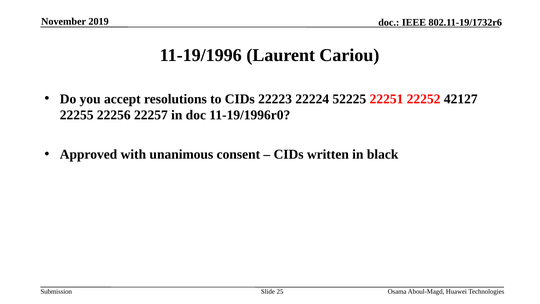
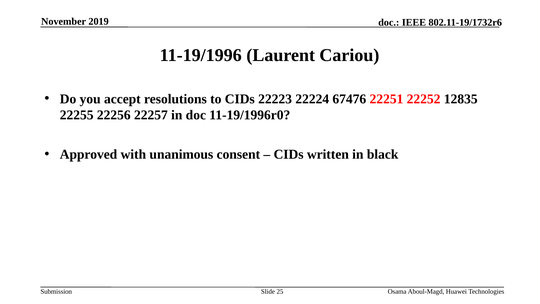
52225: 52225 -> 67476
42127: 42127 -> 12835
